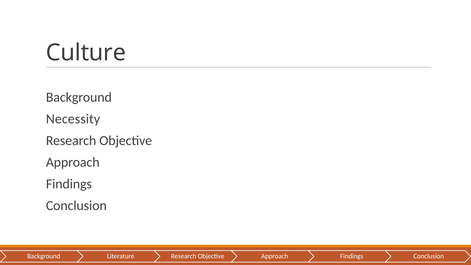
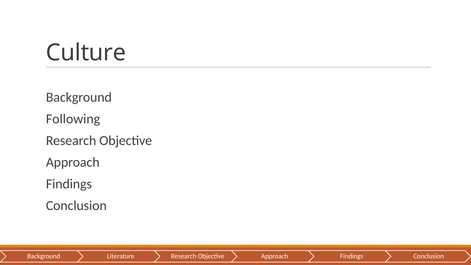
Necessity: Necessity -> Following
